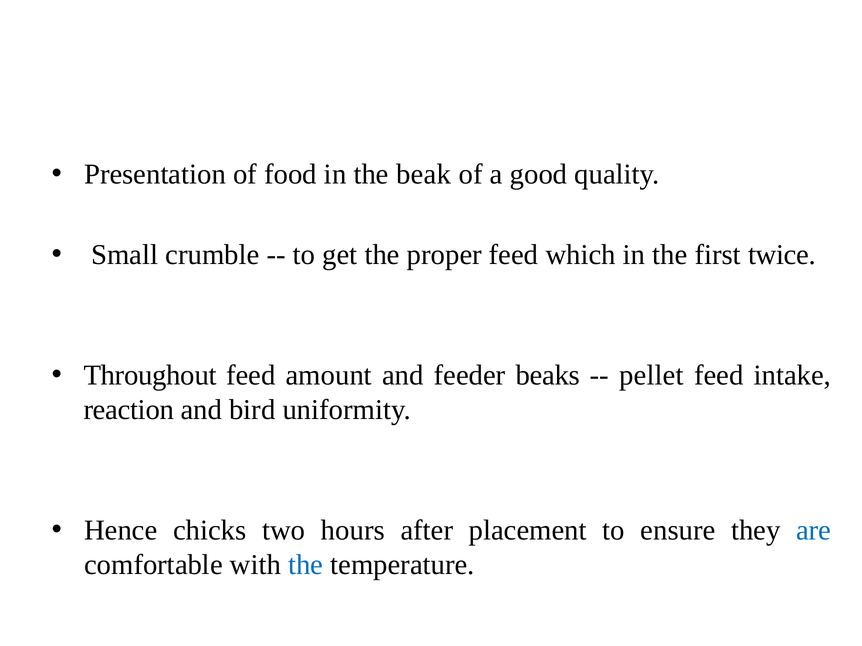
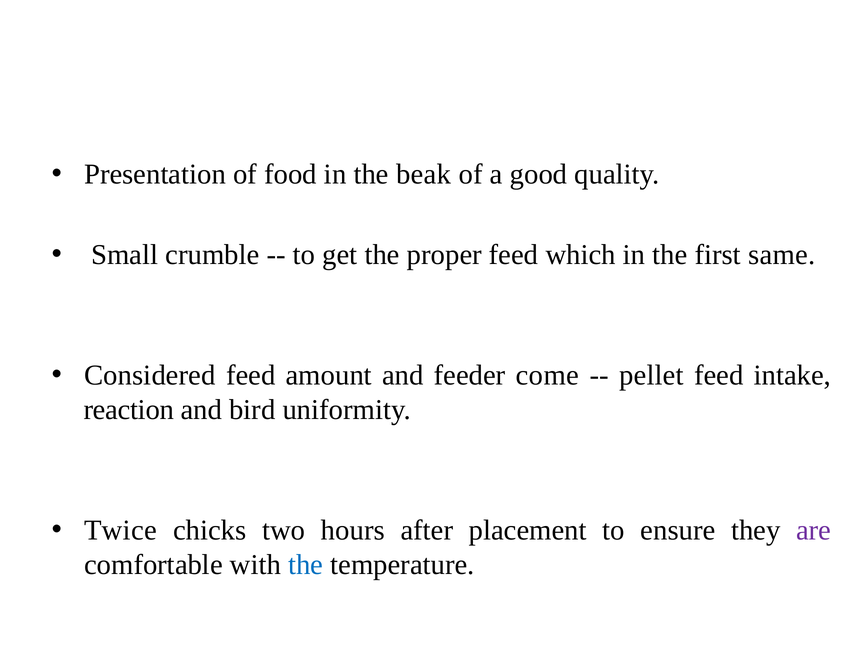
twice: twice -> same
Throughout: Throughout -> Considered
beaks: beaks -> come
Hence: Hence -> Twice
are colour: blue -> purple
